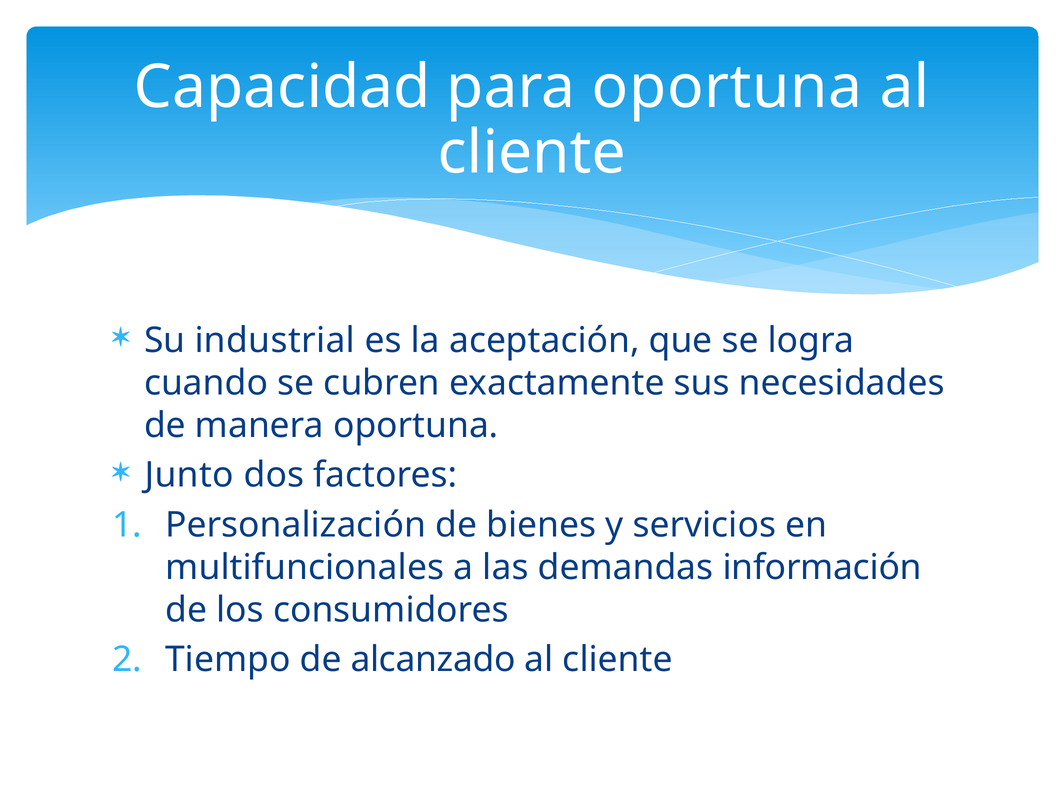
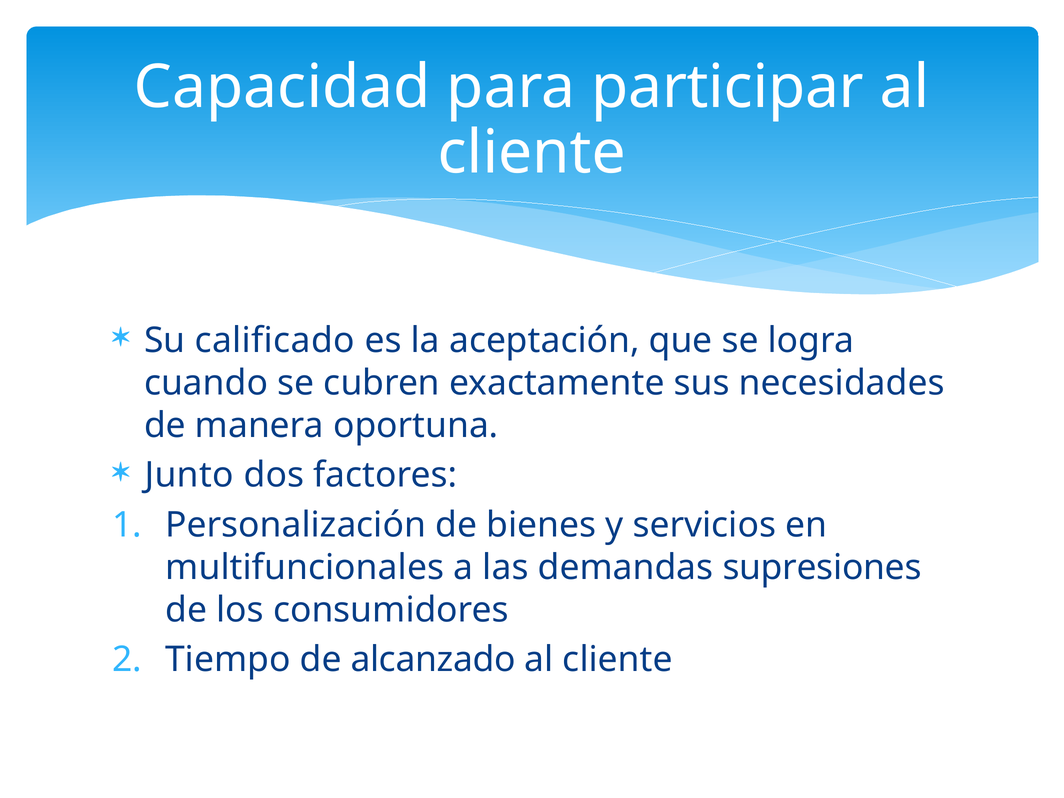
para oportuna: oportuna -> participar
industrial: industrial -> calificado
información: información -> supresiones
